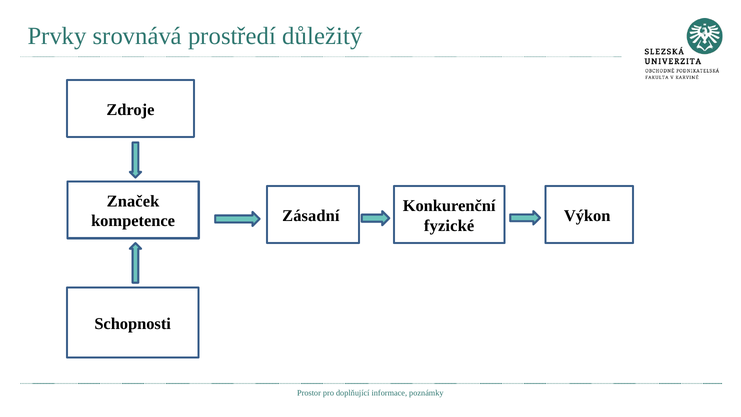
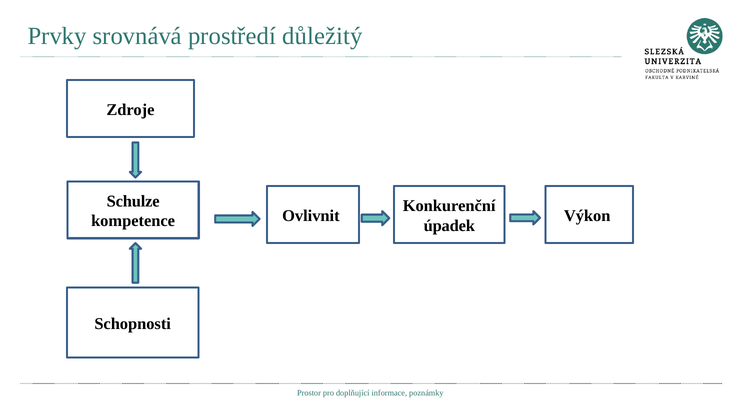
Značek: Značek -> Schulze
Zásadní: Zásadní -> Ovlivnit
fyzické: fyzické -> úpadek
